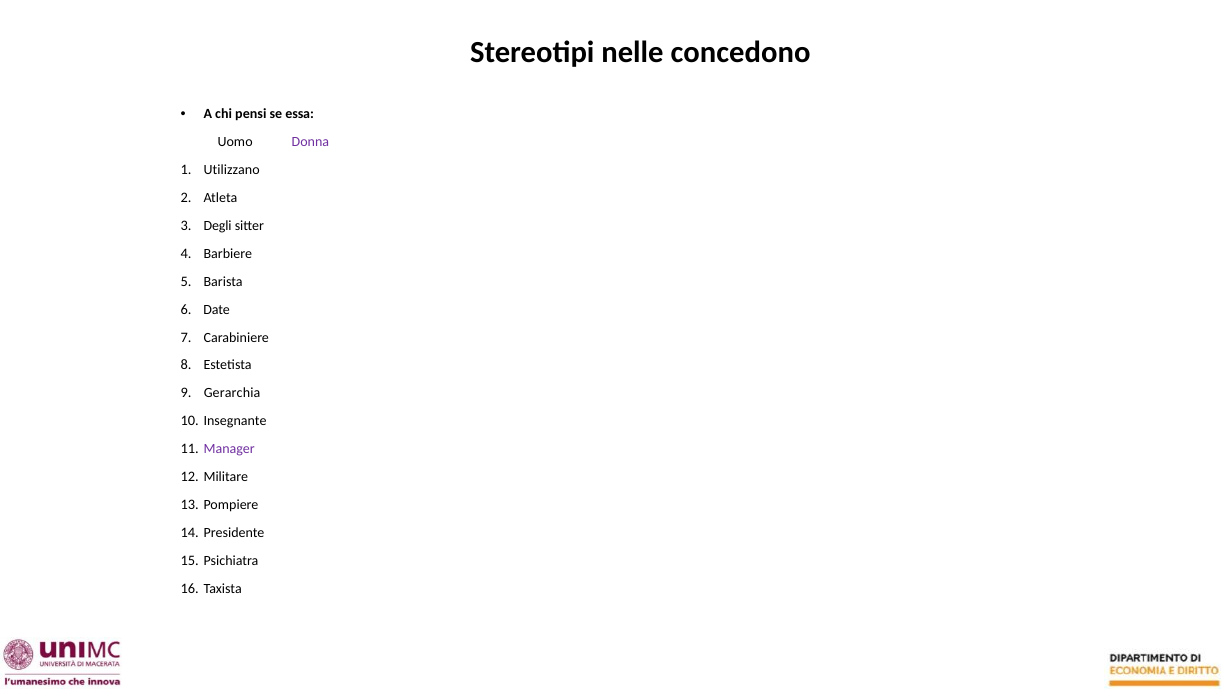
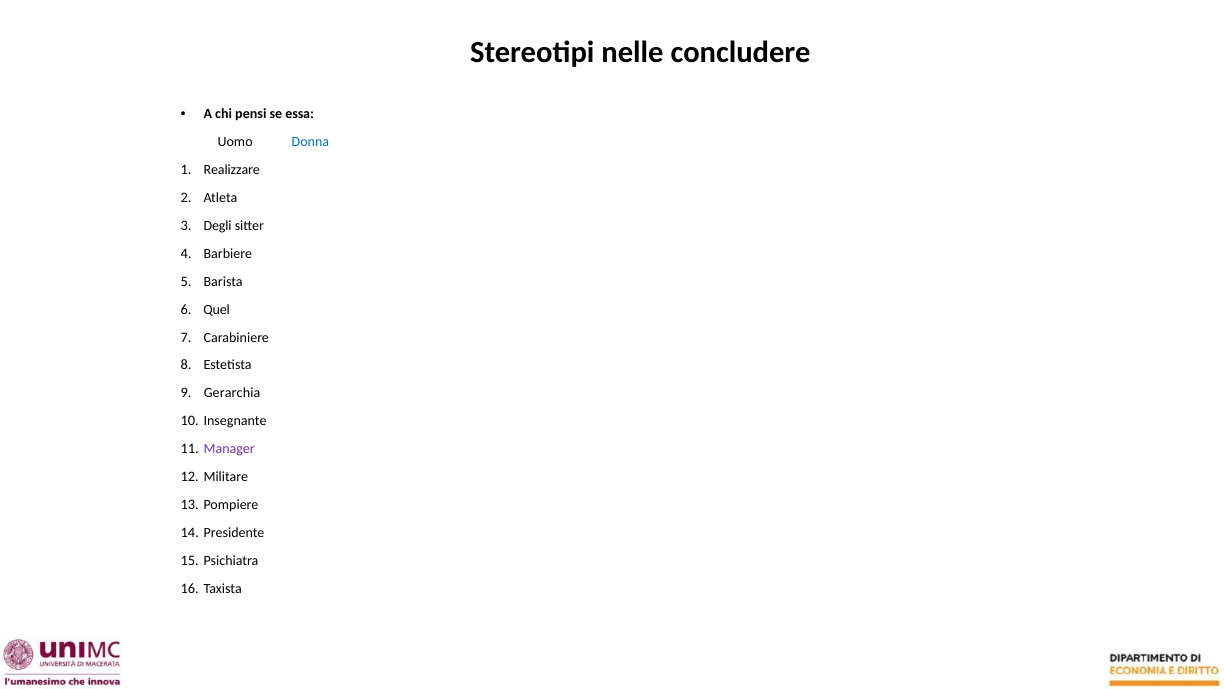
concedono: concedono -> concludere
Donna colour: purple -> blue
Utilizzano: Utilizzano -> Realizzare
Date: Date -> Quel
